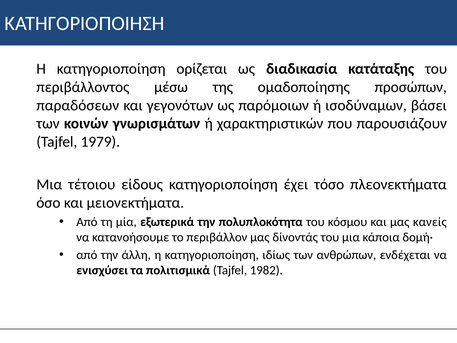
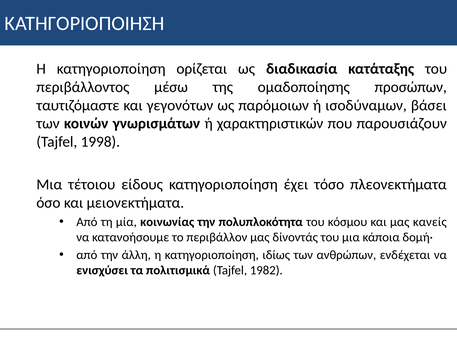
παραδόσεων: παραδόσεων -> ταυτιζόμαστε
1979: 1979 -> 1998
εξωτερικά: εξωτερικά -> κοινωνίας
